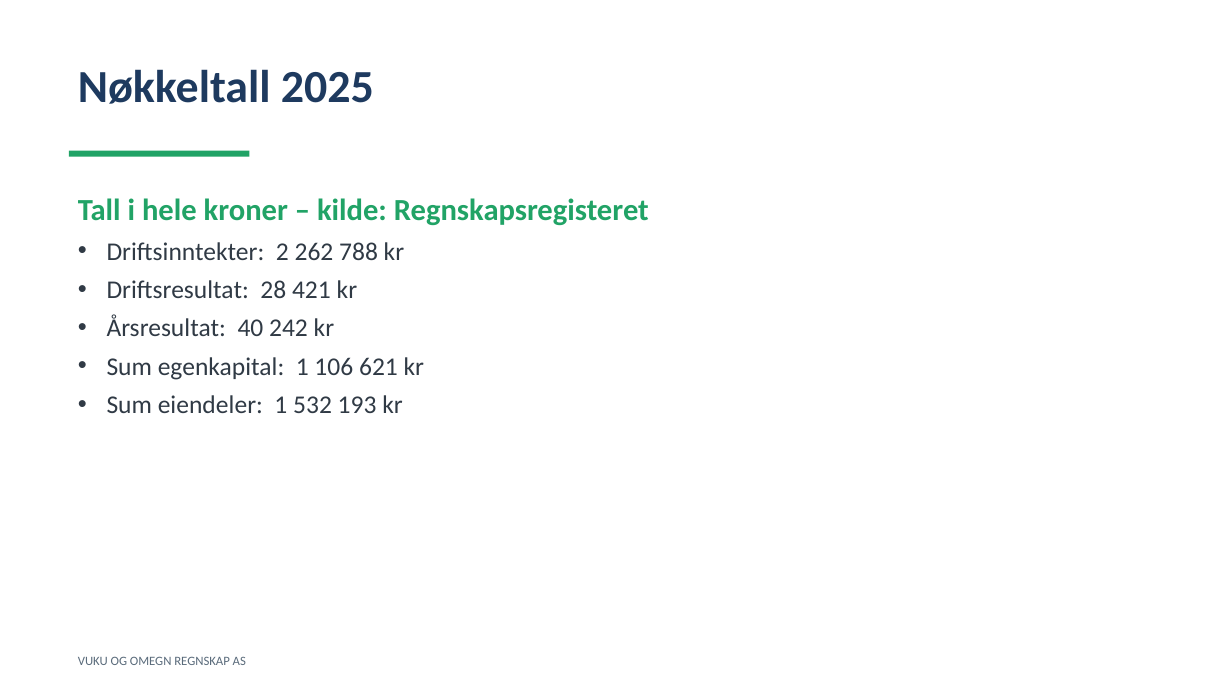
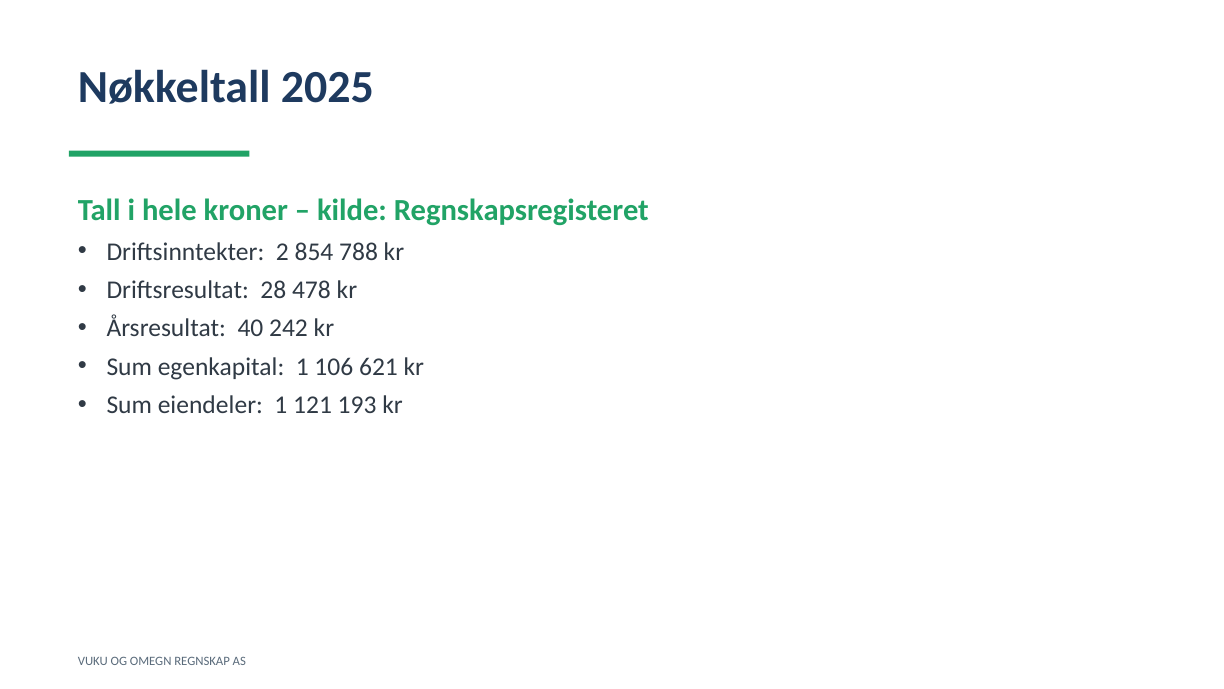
262: 262 -> 854
421: 421 -> 478
532: 532 -> 121
